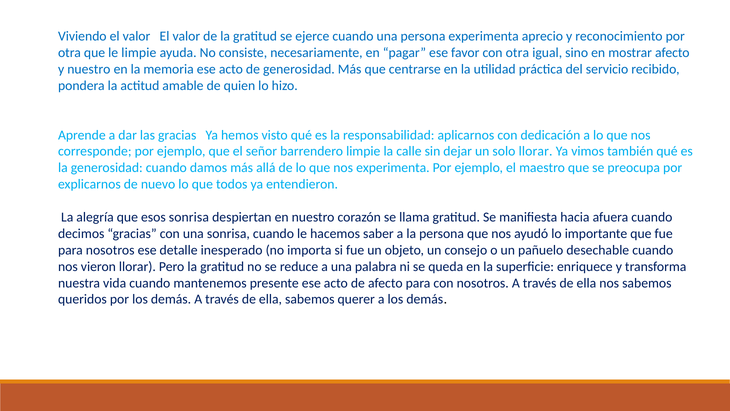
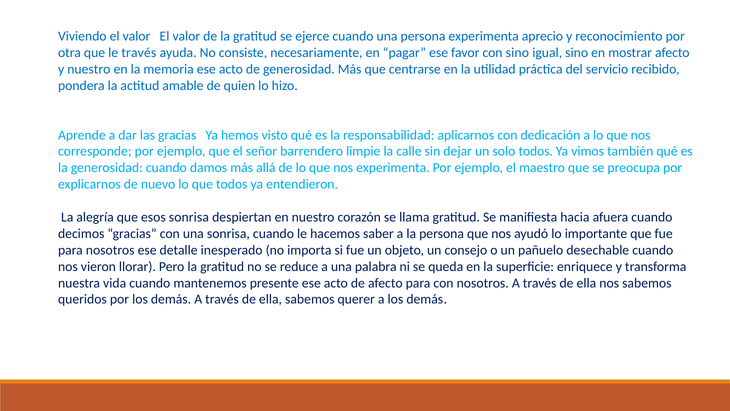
le limpie: limpie -> través
con otra: otra -> sino
solo llorar: llorar -> todos
